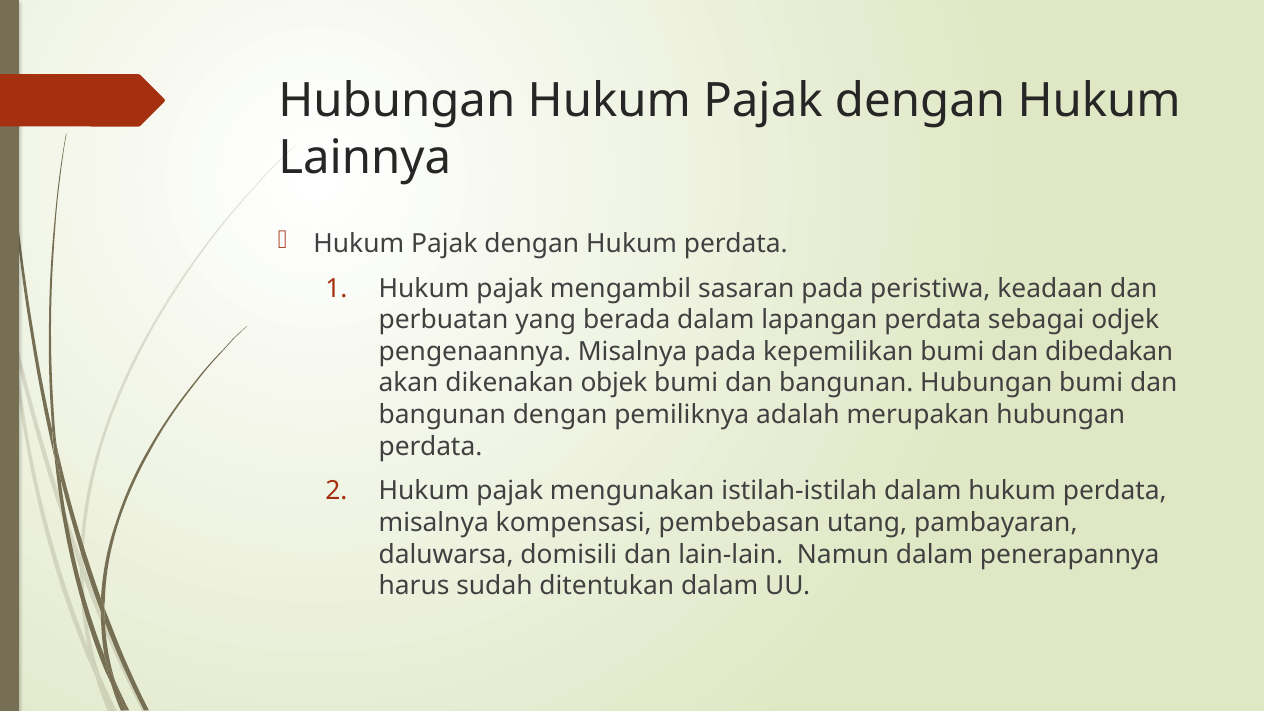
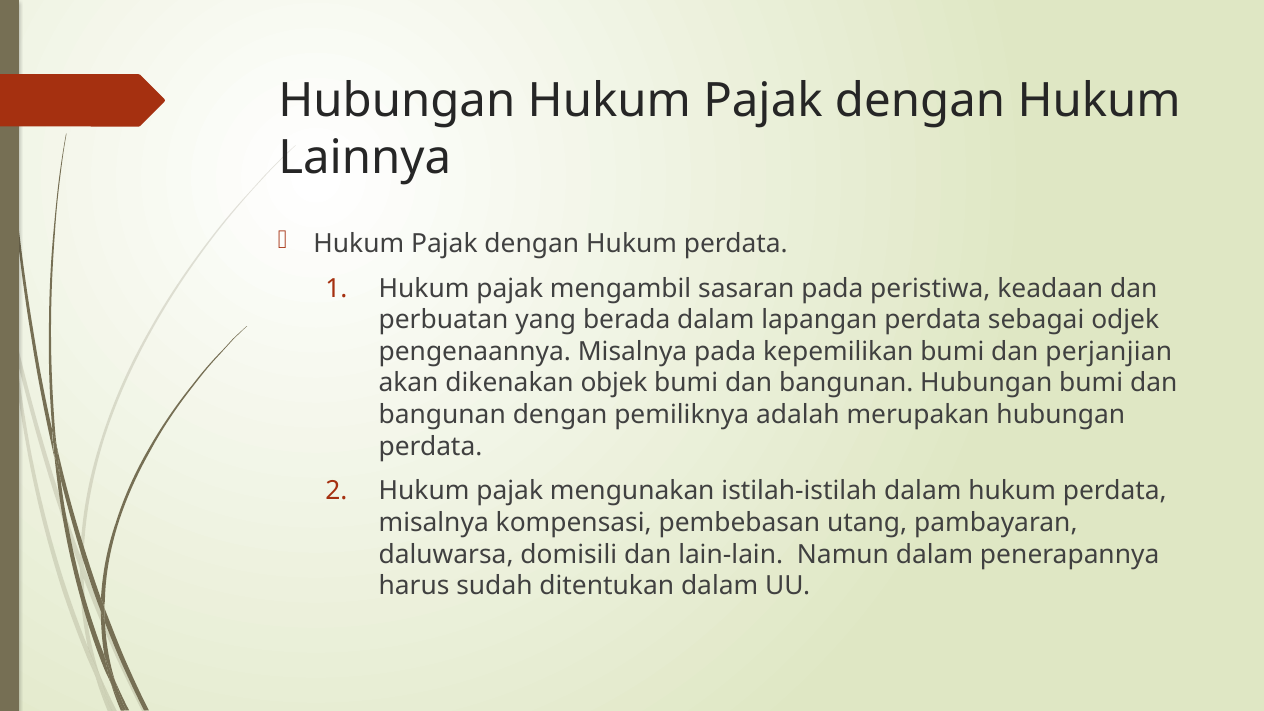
dibedakan: dibedakan -> perjanjian
